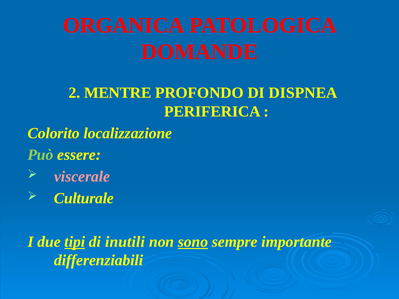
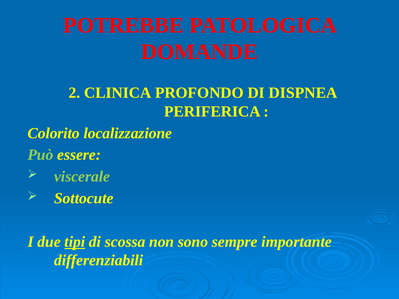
ORGANICA: ORGANICA -> POTREBBE
MENTRE: MENTRE -> CLINICA
viscerale colour: pink -> light green
Culturale: Culturale -> Sottocute
inutili: inutili -> scossa
sono underline: present -> none
